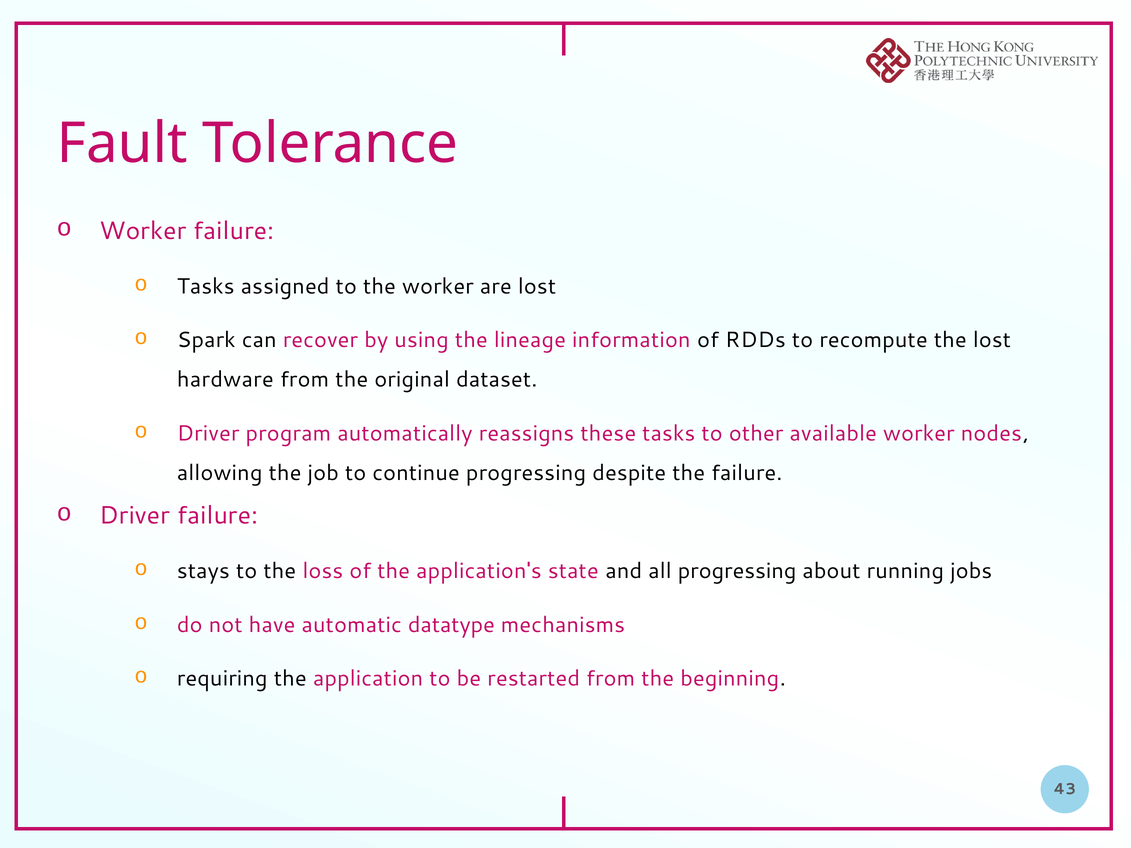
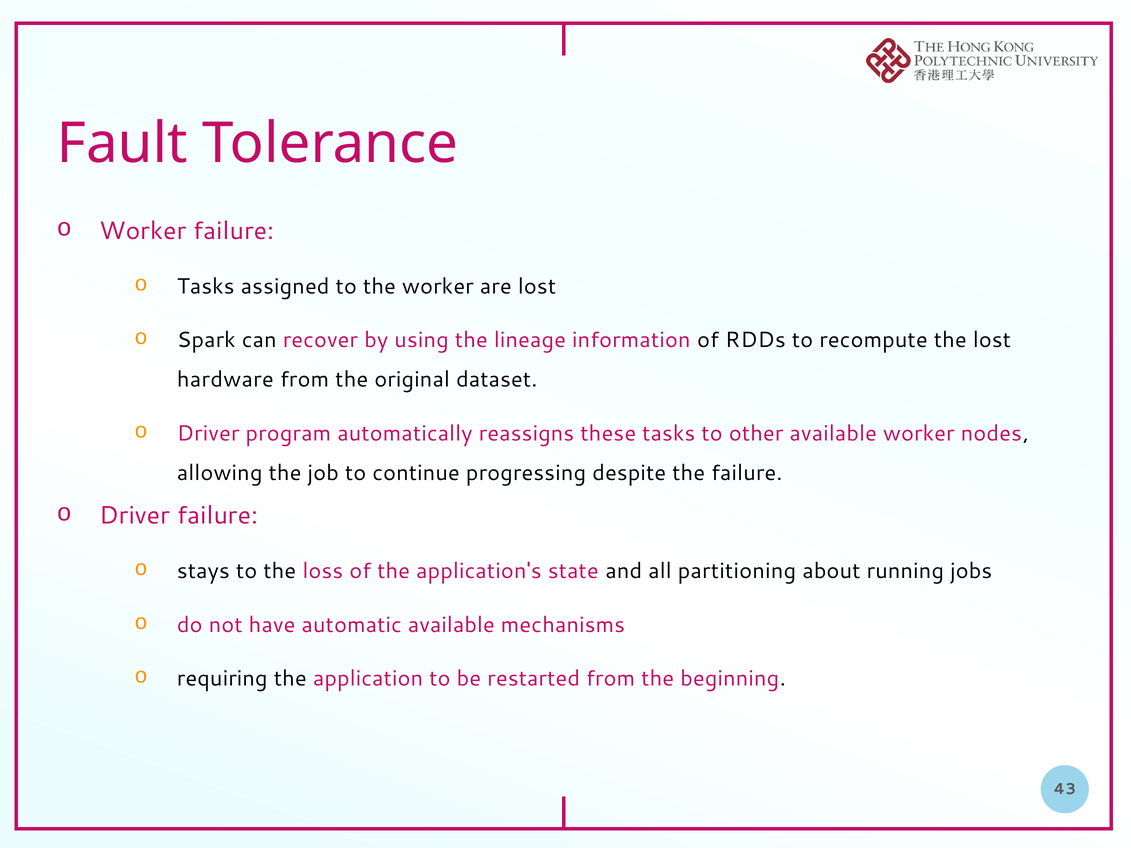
all progressing: progressing -> partitioning
automatic datatype: datatype -> available
